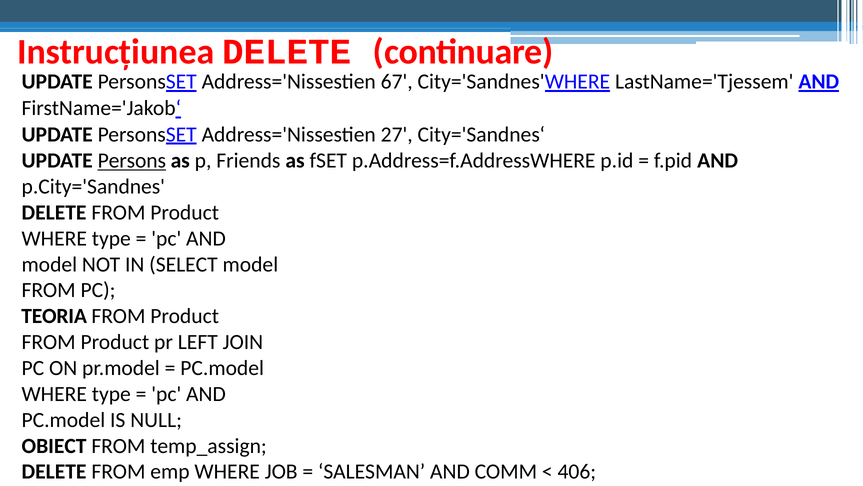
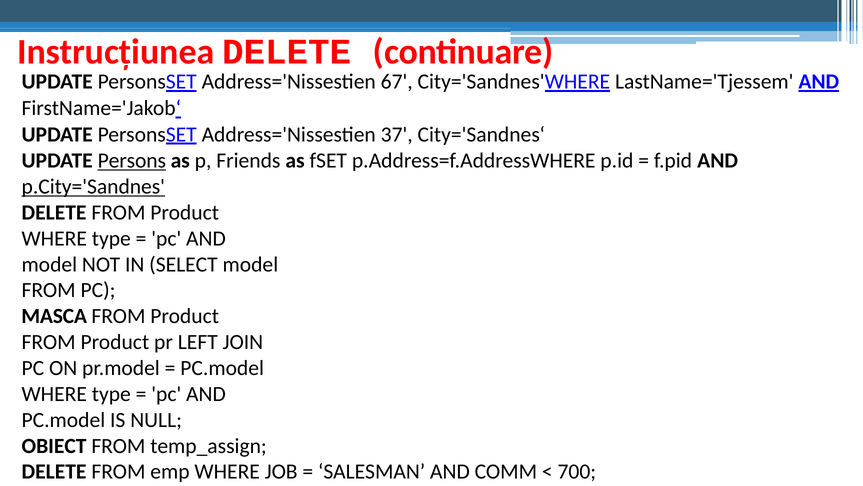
27: 27 -> 37
p.City='Sandnes underline: none -> present
TEORIA: TEORIA -> MASCA
406: 406 -> 700
